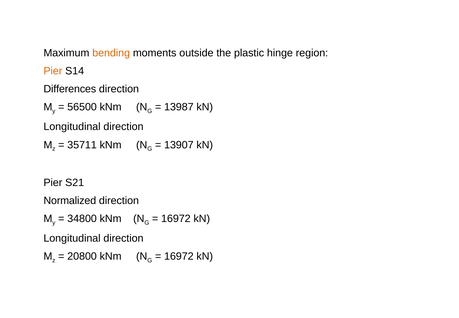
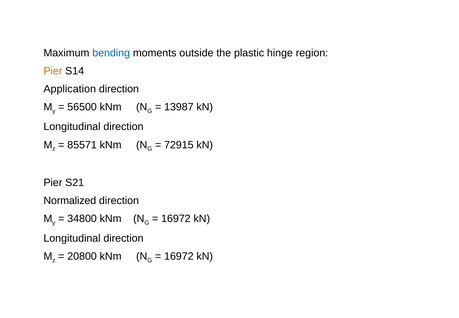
bending colour: orange -> blue
Differences: Differences -> Application
35711: 35711 -> 85571
13907: 13907 -> 72915
